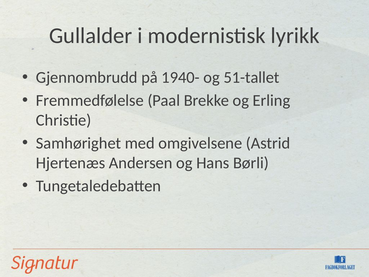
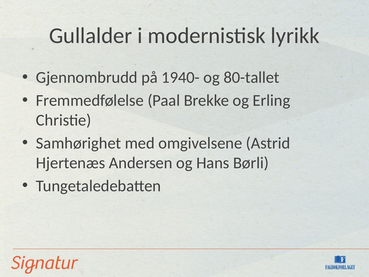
51-tallet: 51-tallet -> 80-tallet
